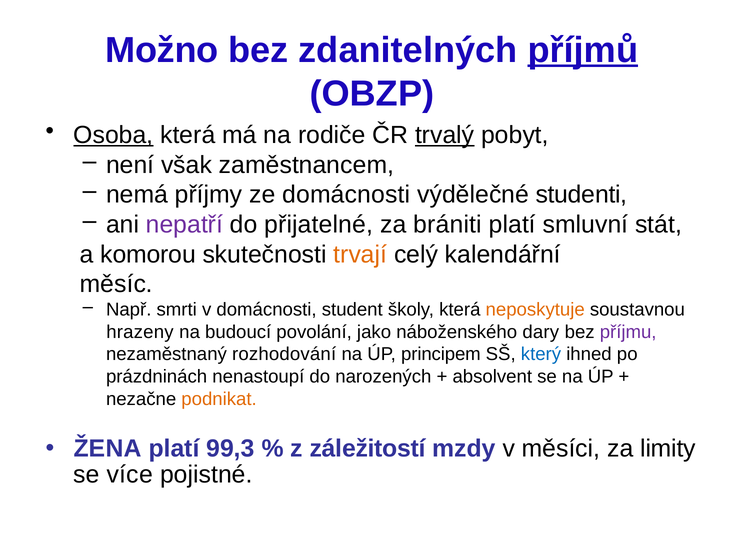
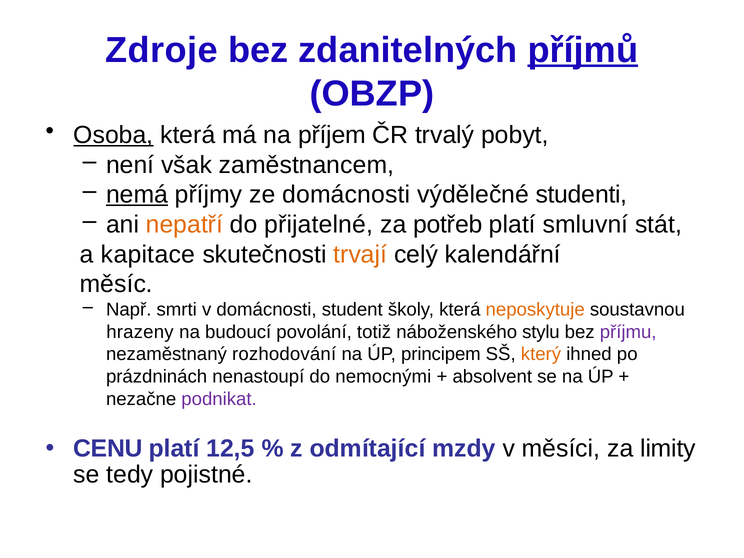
Možno: Možno -> Zdroje
rodiče: rodiče -> příjem
trvalý underline: present -> none
nemá underline: none -> present
nepatří colour: purple -> orange
brániti: brániti -> potřeb
komorou: komorou -> kapitace
jako: jako -> totiž
dary: dary -> stylu
který colour: blue -> orange
narozených: narozených -> nemocnými
podnikat colour: orange -> purple
ŽENA: ŽENA -> CENU
99,3: 99,3 -> 12,5
záležitostí: záležitostí -> odmítající
více: více -> tedy
